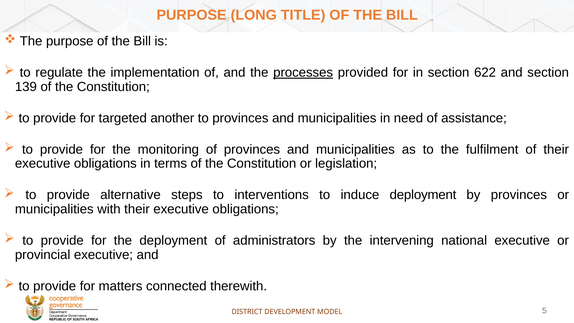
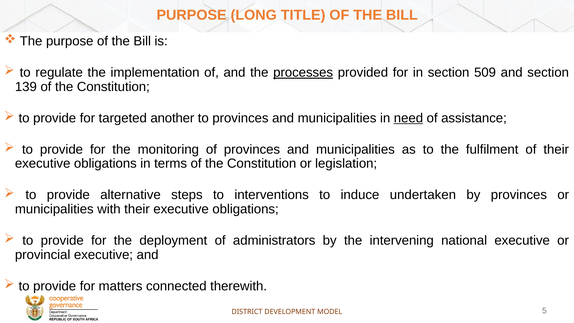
622: 622 -> 509
need underline: none -> present
induce deployment: deployment -> undertaken
